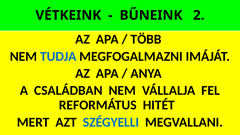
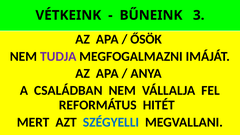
2: 2 -> 3
TÖBB: TÖBB -> ŐSÖK
TUDJA colour: blue -> purple
